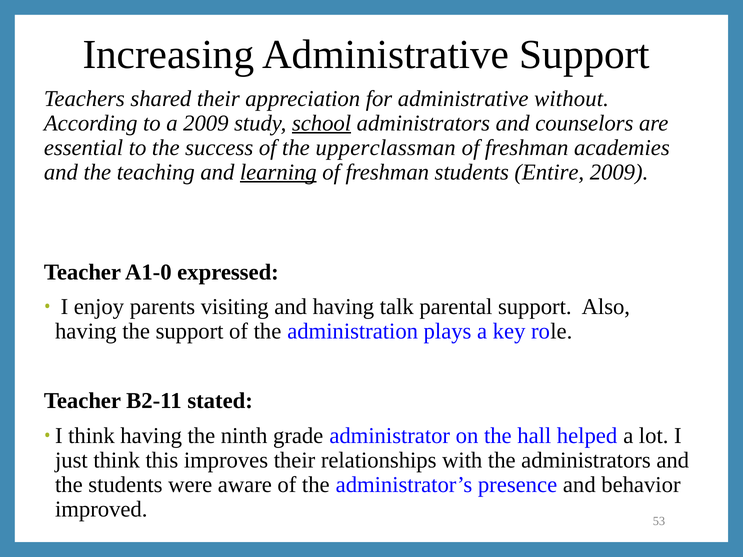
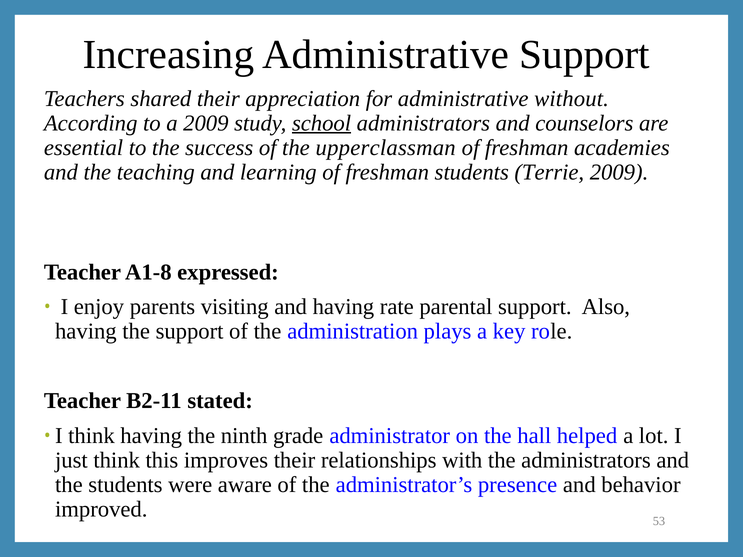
learning underline: present -> none
Entire: Entire -> Terrie
A1-0: A1-0 -> A1-8
talk: talk -> rate
